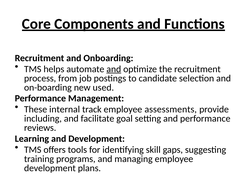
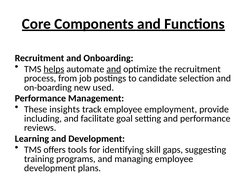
helps underline: none -> present
internal: internal -> insights
assessments: assessments -> employment
